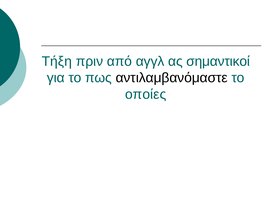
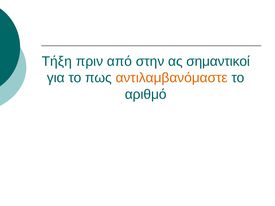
αγγλ: αγγλ -> στην
αντιλαμβανόμαστε colour: black -> orange
οποίες: οποίες -> αριθμό
